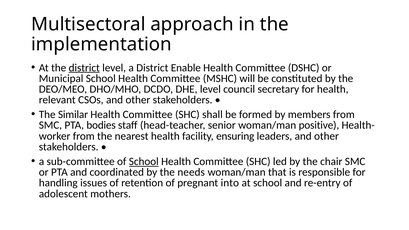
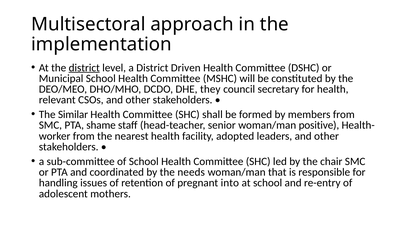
Enable: Enable -> Driven
DHE level: level -> they
bodies: bodies -> shame
ensuring: ensuring -> adopted
School at (144, 161) underline: present -> none
